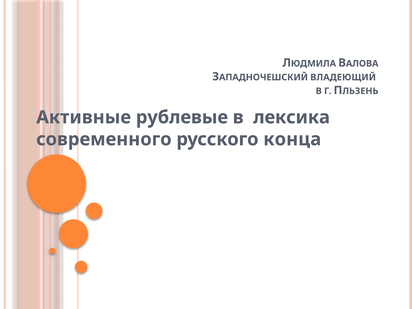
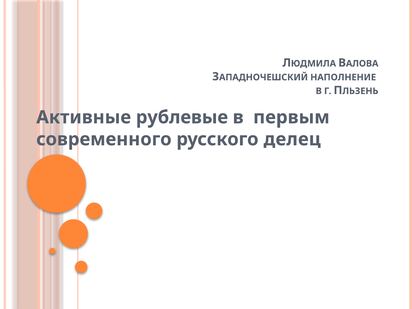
ВЛАДЕЮЩИЙ: ВЛАДЕЮЩИЙ -> НАПОЛНЕНИЕ
лексика: лексика -> первым
конца: конца -> делец
